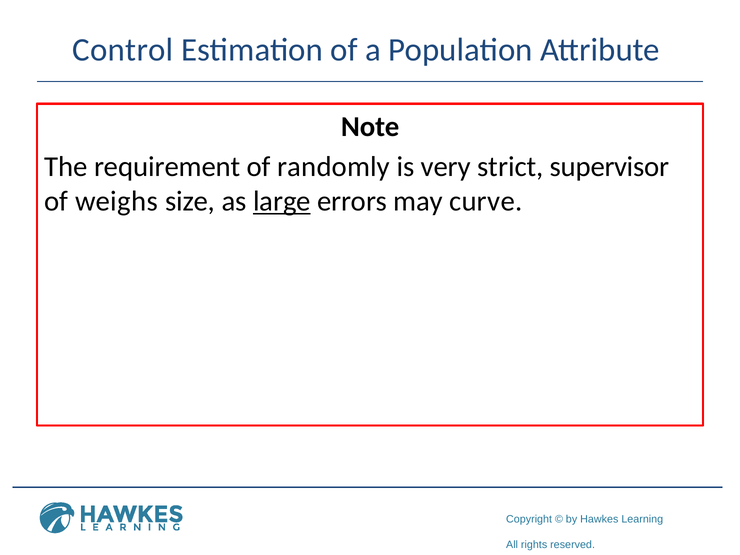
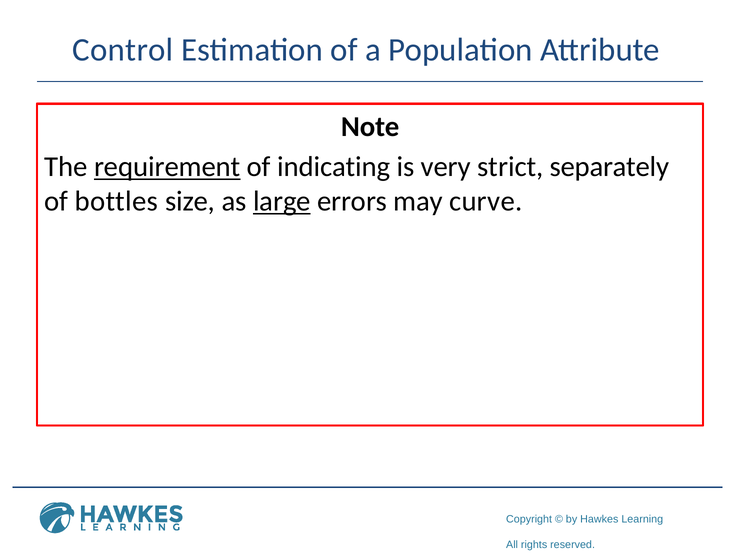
requirement underline: none -> present
randomly: randomly -> indicating
supervisor: supervisor -> separately
weighs: weighs -> bottles
